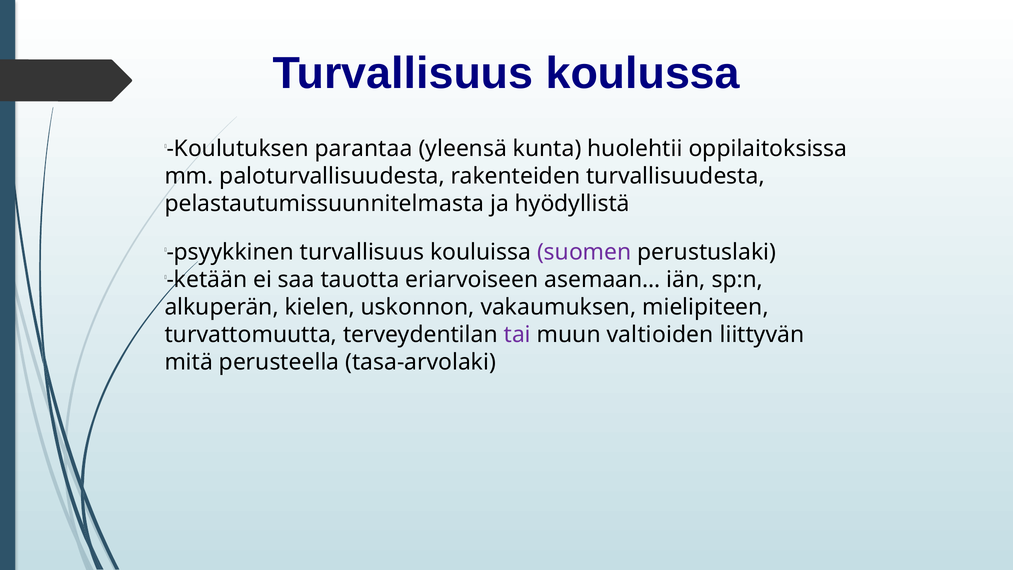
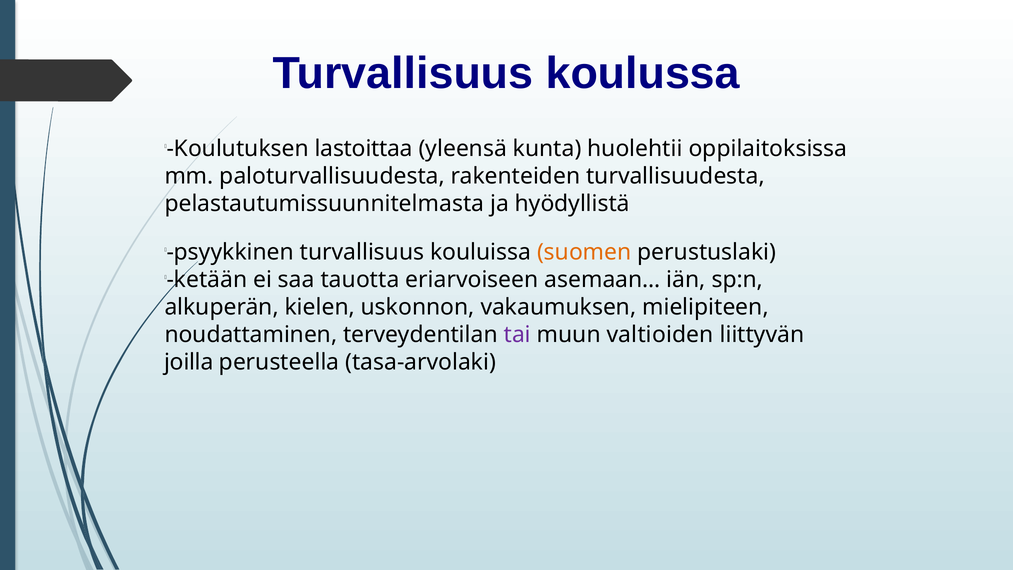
parantaa: parantaa -> lastoittaa
suomen colour: purple -> orange
turvattomuutta: turvattomuutta -> noudattaminen
mitä: mitä -> joilla
